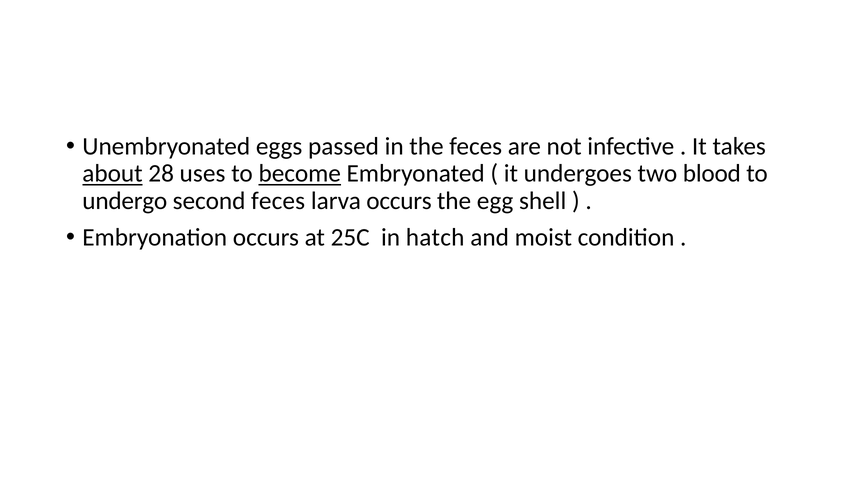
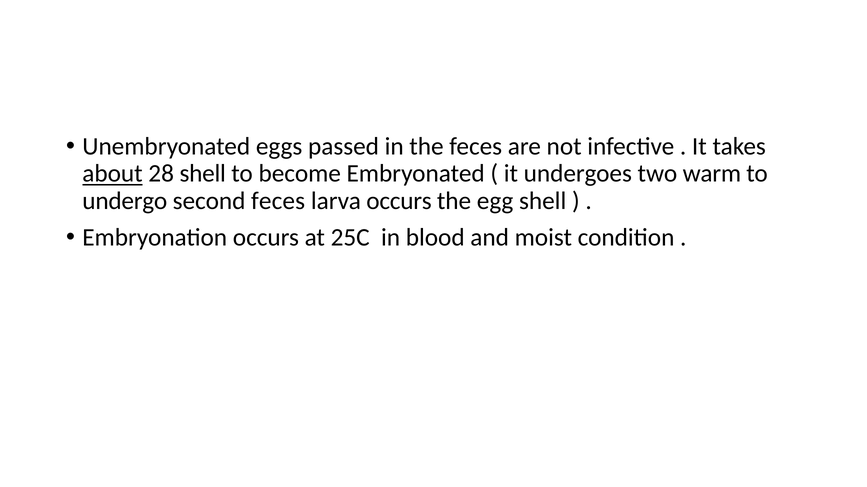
28 uses: uses -> shell
become underline: present -> none
blood: blood -> warm
hatch: hatch -> blood
